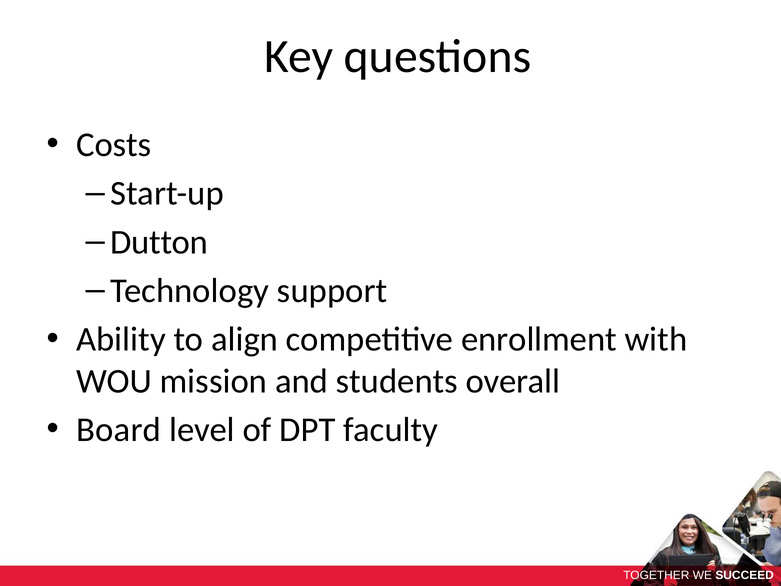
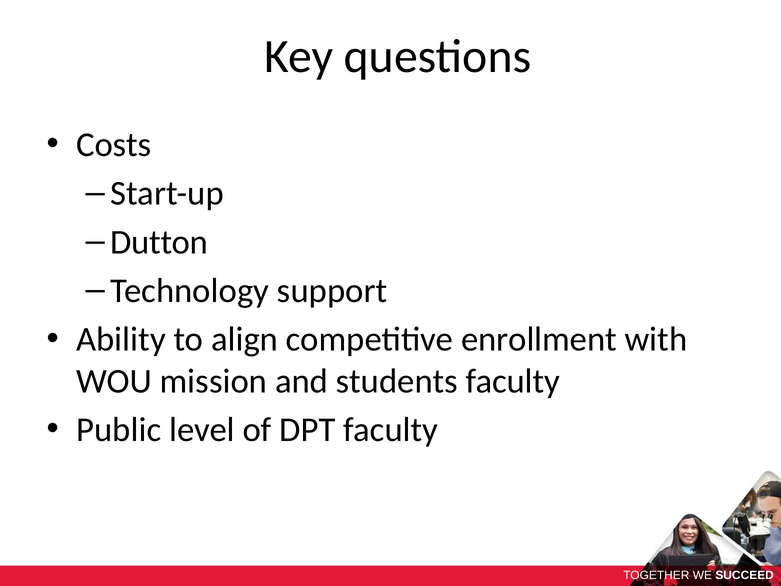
students overall: overall -> faculty
Board: Board -> Public
